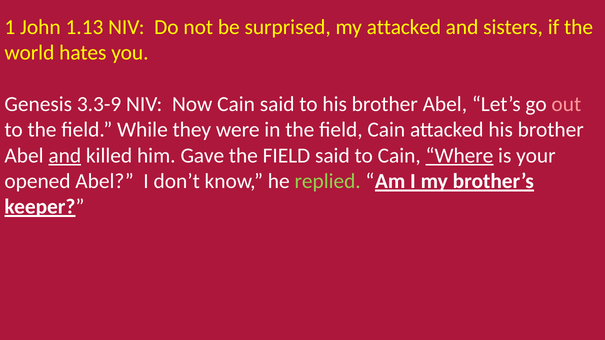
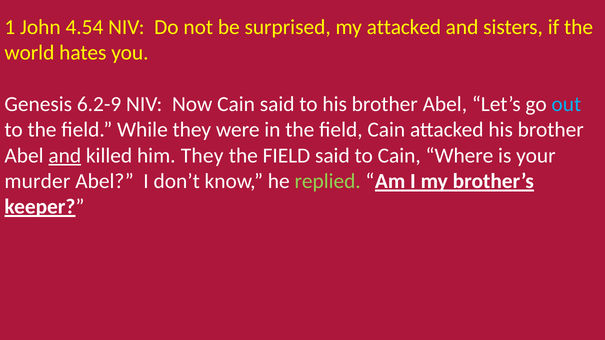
1.13: 1.13 -> 4.54
3.3-9: 3.3-9 -> 6.2-9
out colour: pink -> light blue
him Gave: Gave -> They
Where underline: present -> none
opened: opened -> murder
